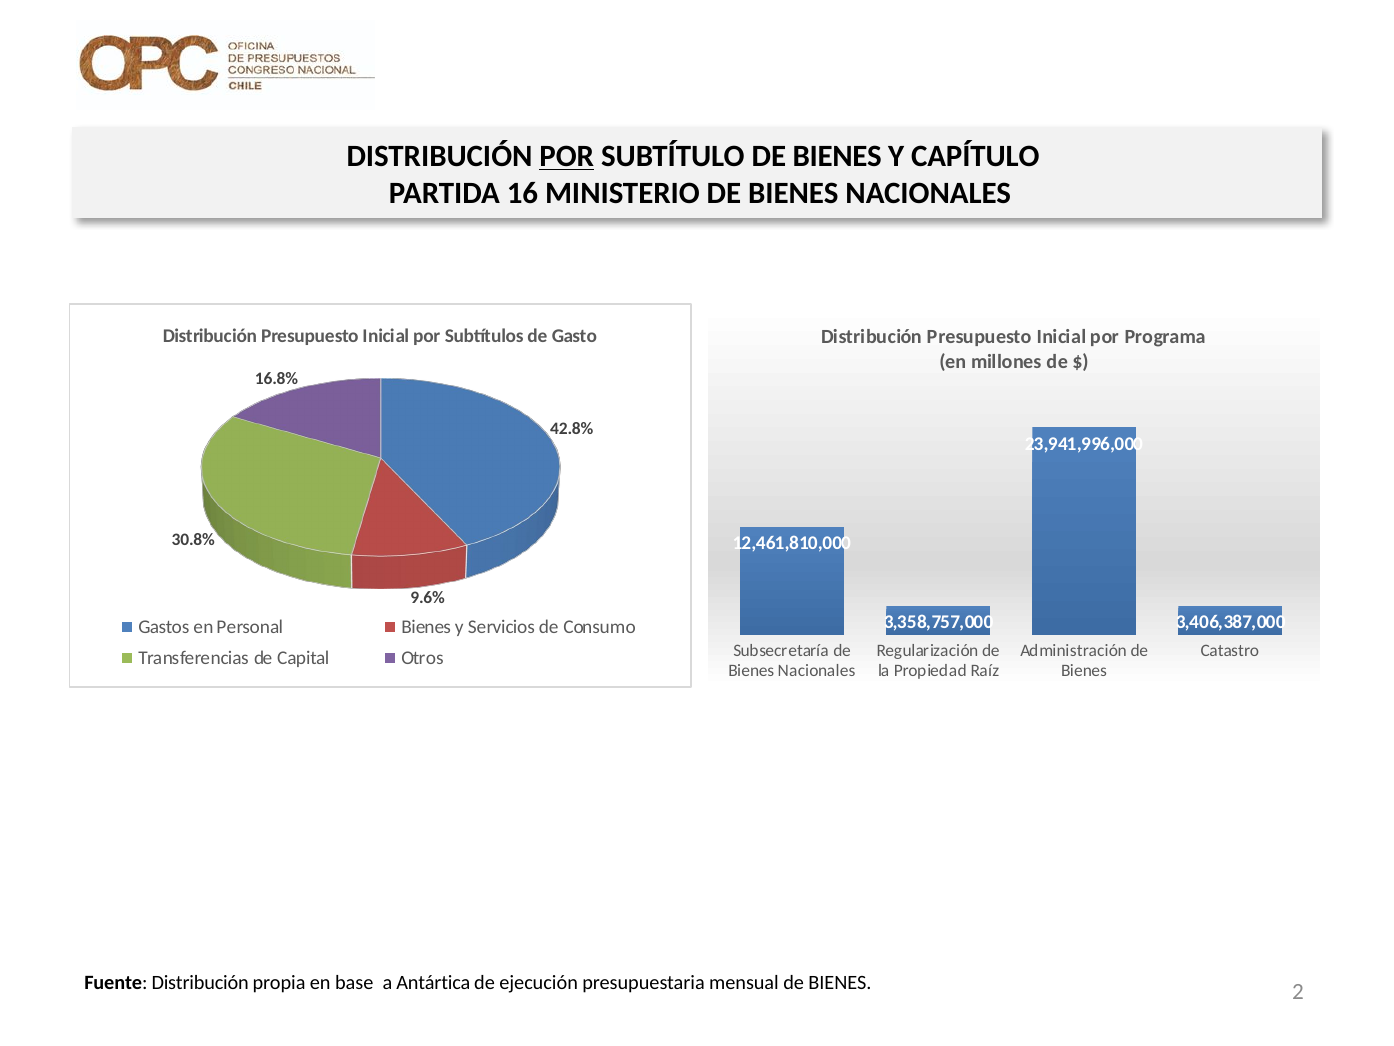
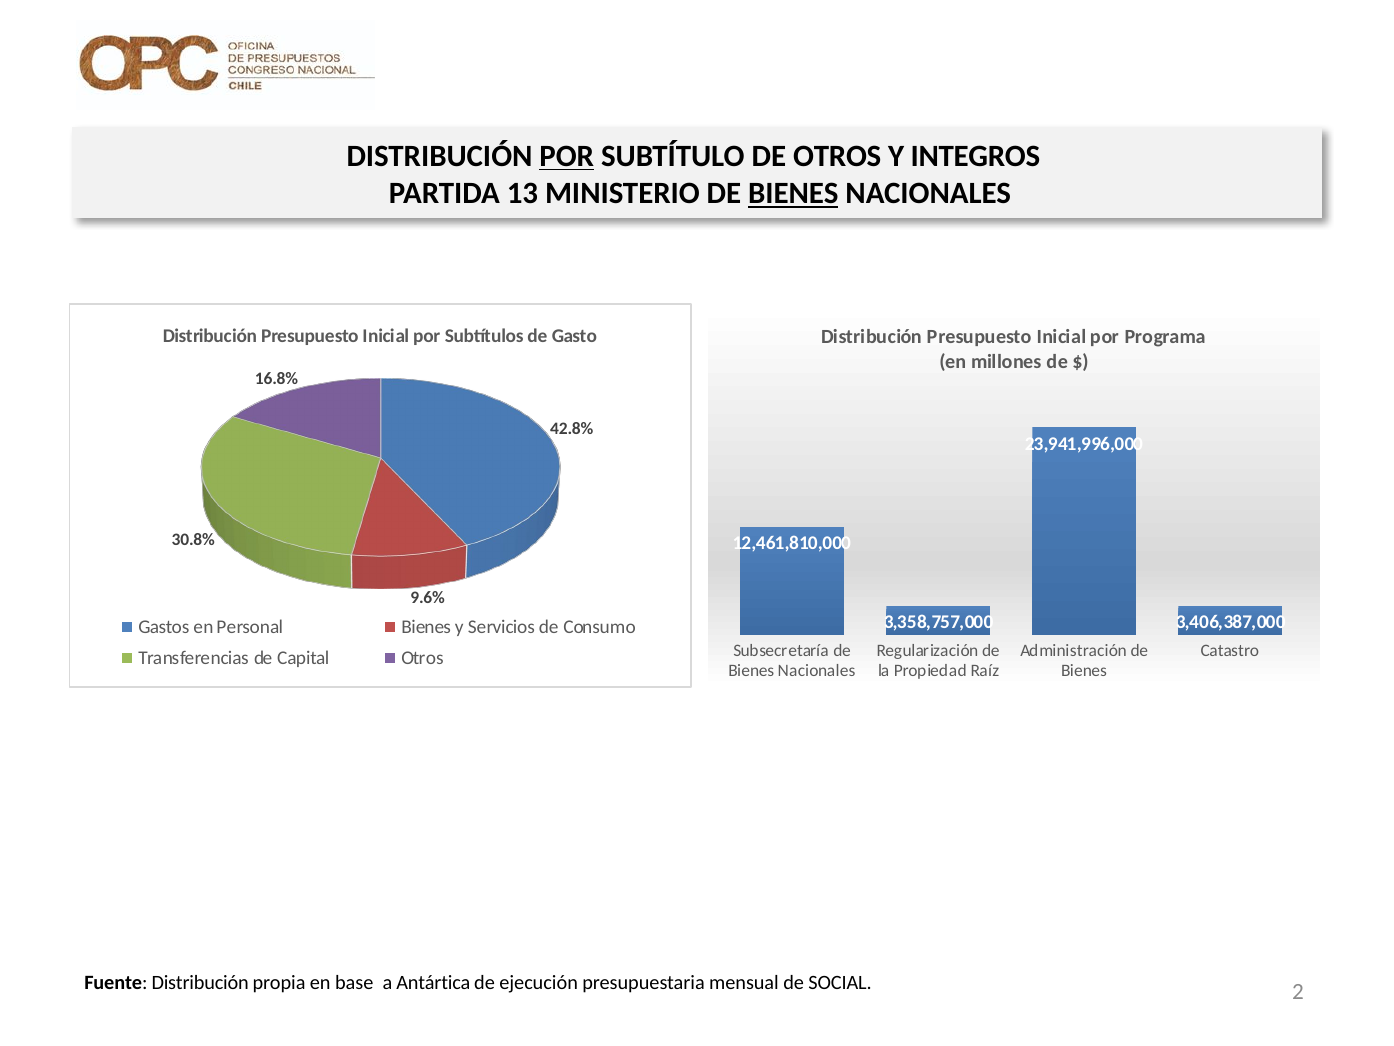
SUBTÍTULO DE BIENES: BIENES -> OTROS
CAPÍTULO: CAPÍTULO -> INTEGROS
16: 16 -> 13
BIENES at (793, 193) underline: none -> present
mensual de BIENES: BIENES -> SOCIAL
